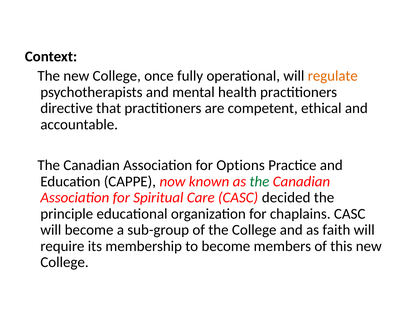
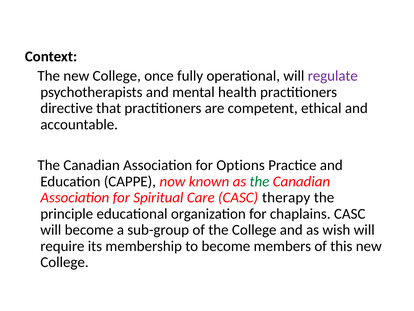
regulate colour: orange -> purple
decided: decided -> therapy
faith: faith -> wish
